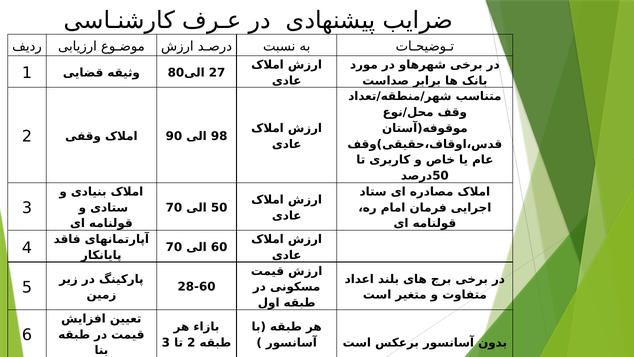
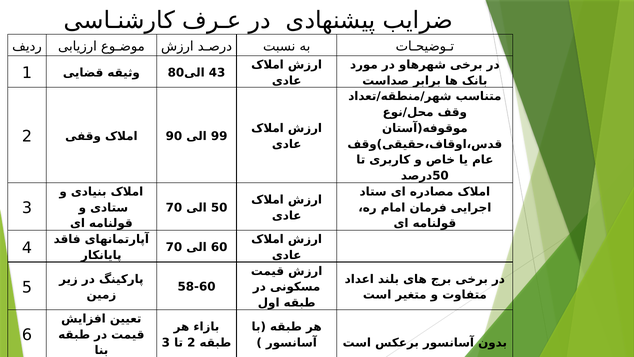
27: 27 -> 43
98: 98 -> 99
28-60: 28-60 -> 58-60
